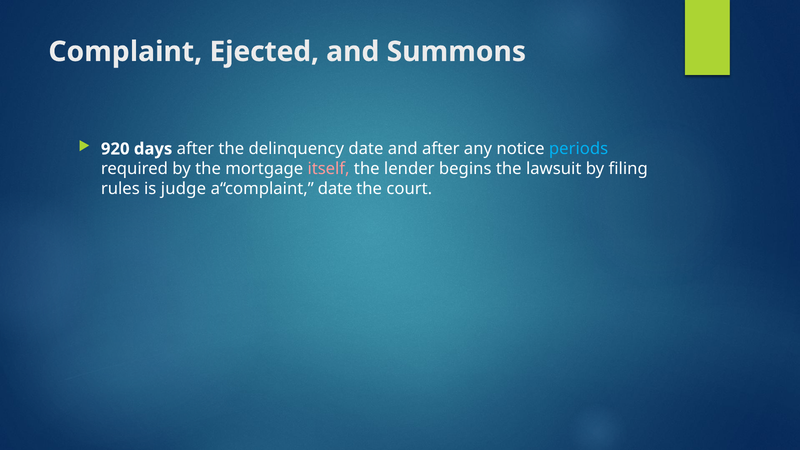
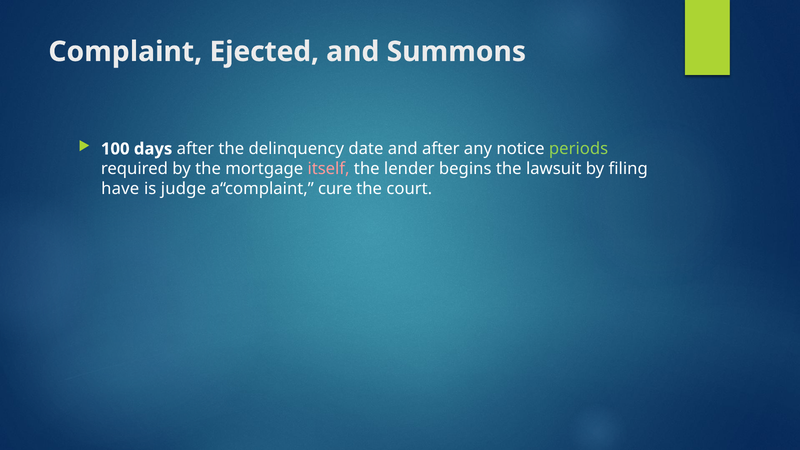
920: 920 -> 100
periods colour: light blue -> light green
rules: rules -> have
a“complaint date: date -> cure
